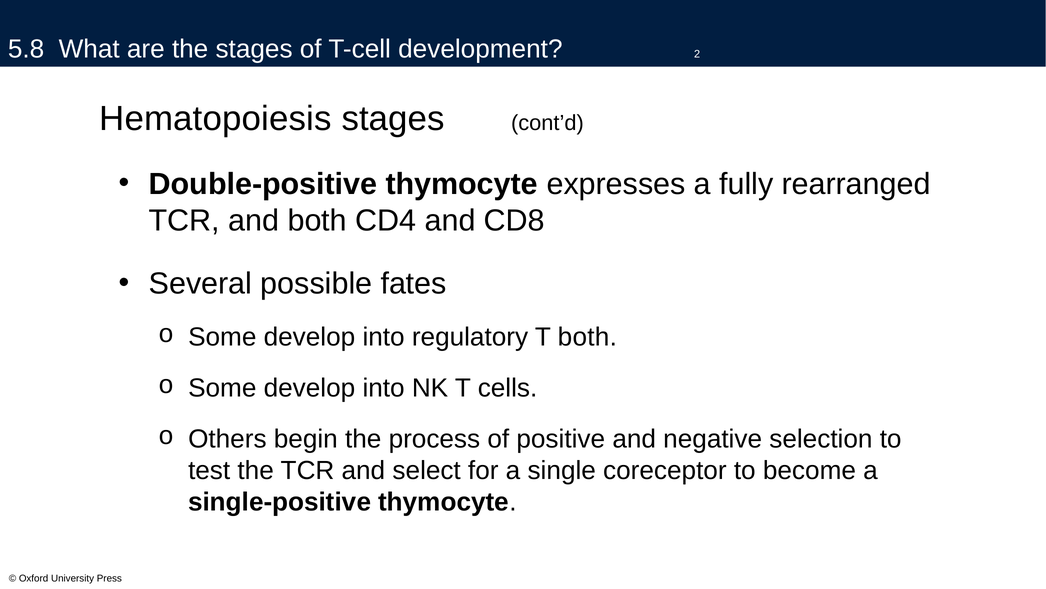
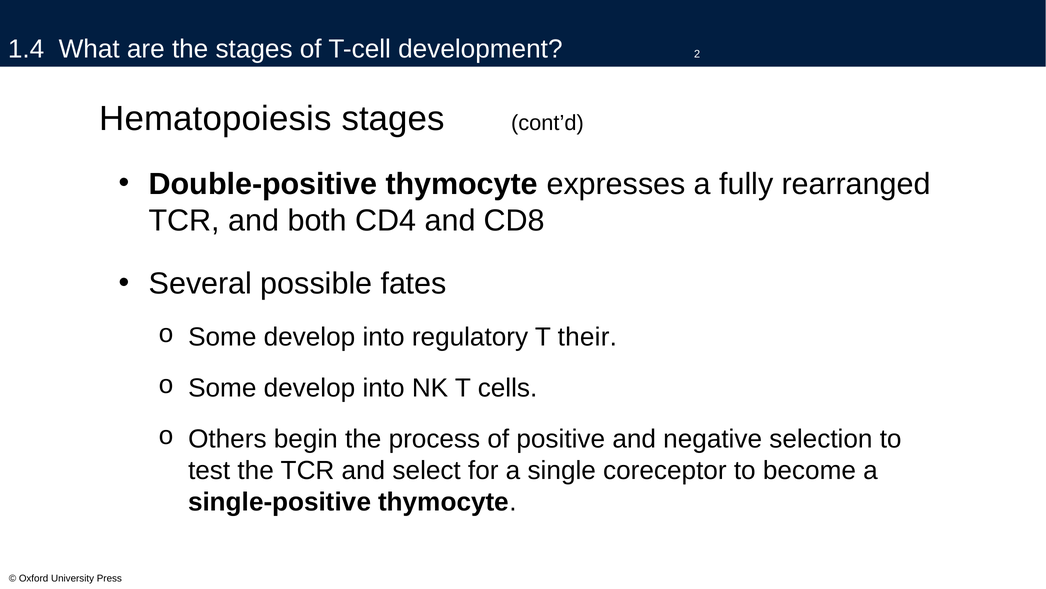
5.8: 5.8 -> 1.4
T both: both -> their
